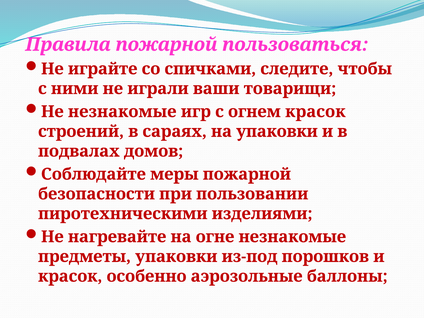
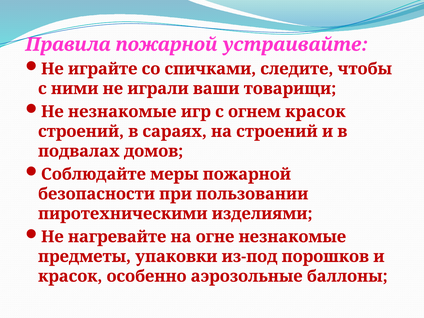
пользоваться: пользоваться -> устраивайте
на упаковки: упаковки -> строений
